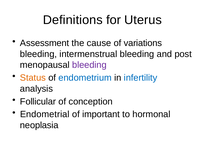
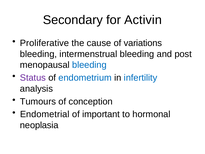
Definitions: Definitions -> Secondary
Uterus: Uterus -> Activin
Assessment: Assessment -> Proliferative
bleeding at (89, 65) colour: purple -> blue
Status colour: orange -> purple
Follicular: Follicular -> Tumours
